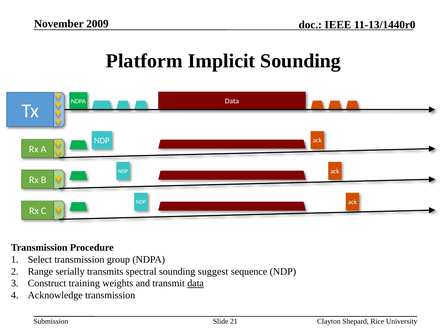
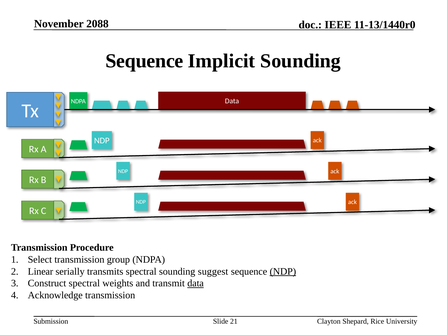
2009: 2009 -> 2088
Platform at (144, 61): Platform -> Sequence
Range: Range -> Linear
NDP at (283, 272) underline: none -> present
Construct training: training -> spectral
